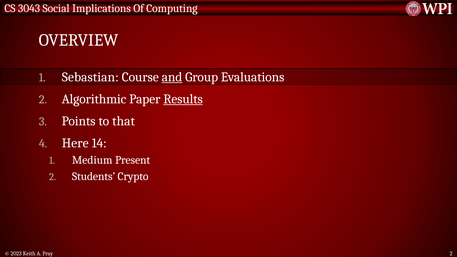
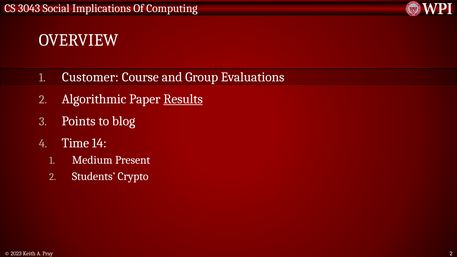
Sebastian: Sebastian -> Customer
and underline: present -> none
that: that -> blog
Here: Here -> Time
